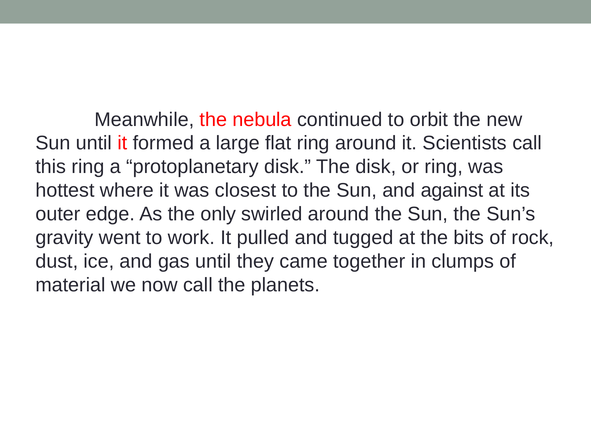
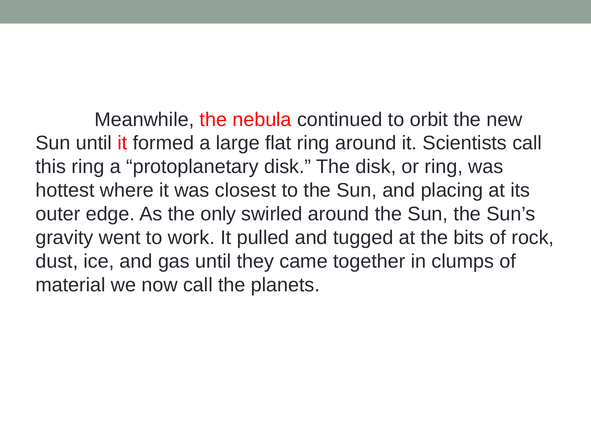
against: against -> placing
